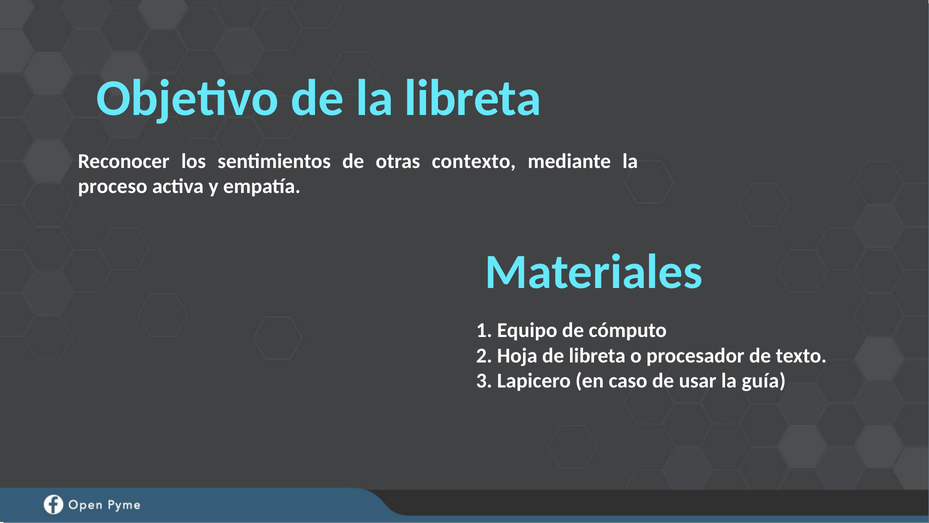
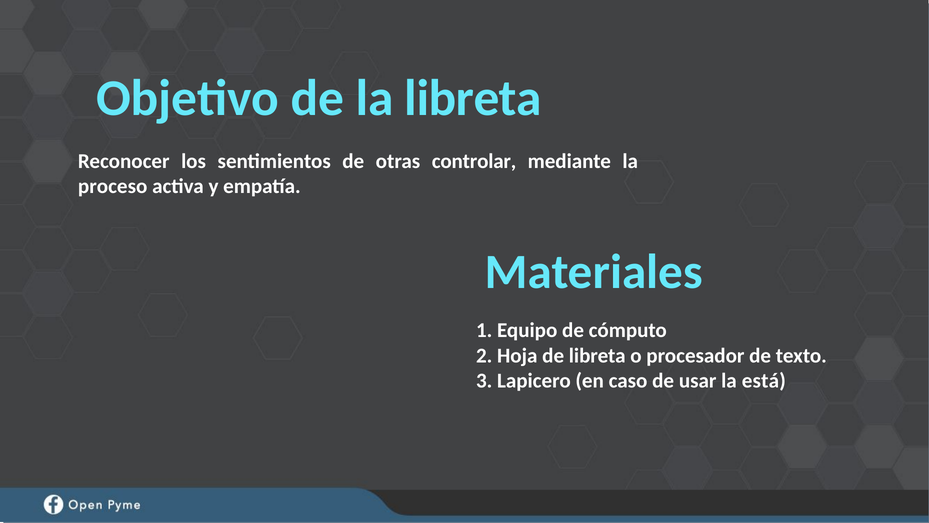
contexto: contexto -> controlar
guía: guía -> está
